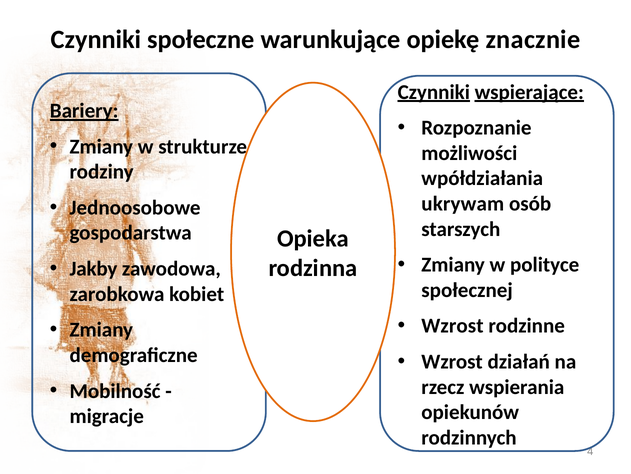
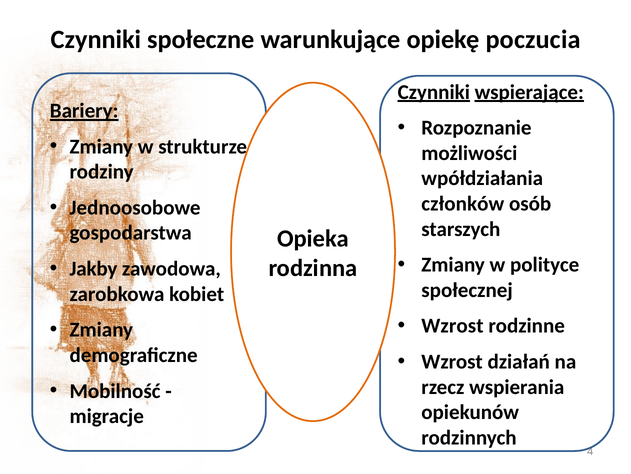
znacznie: znacznie -> poczucia
ukrywam: ukrywam -> członków
